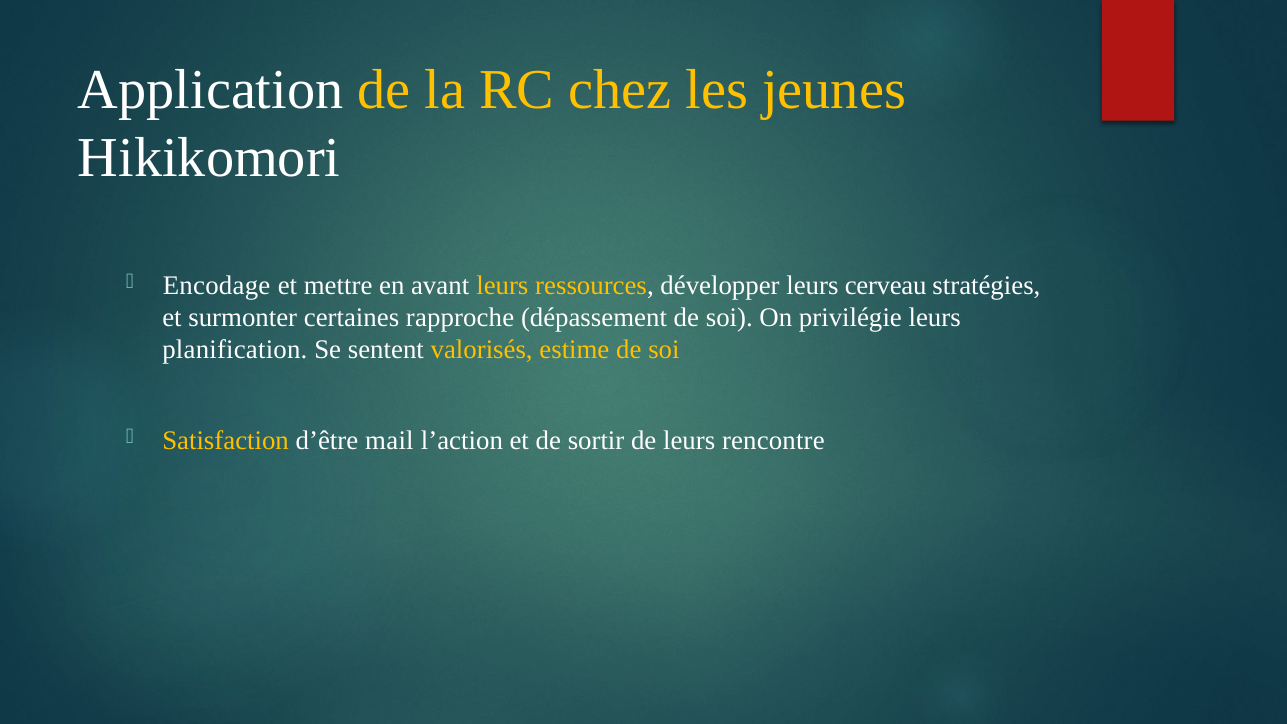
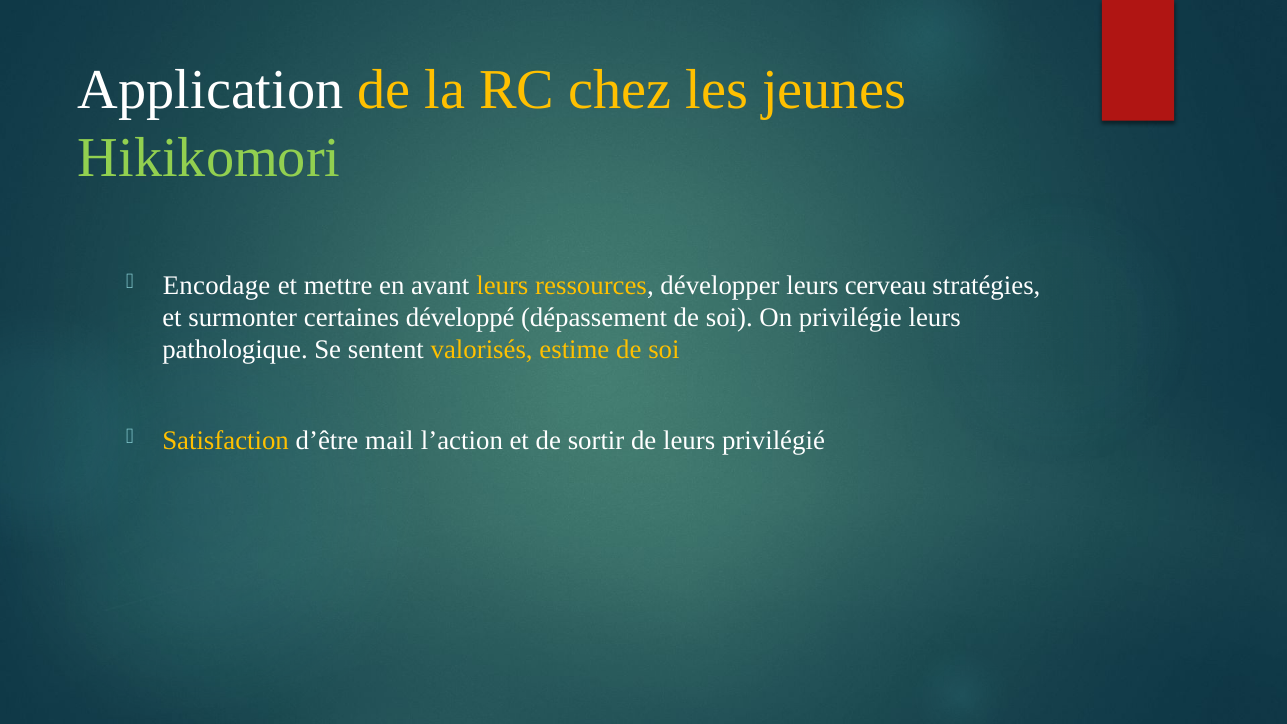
Hikikomori colour: white -> light green
rapproche: rapproche -> développé
planification: planification -> pathologique
rencontre: rencontre -> privilégié
